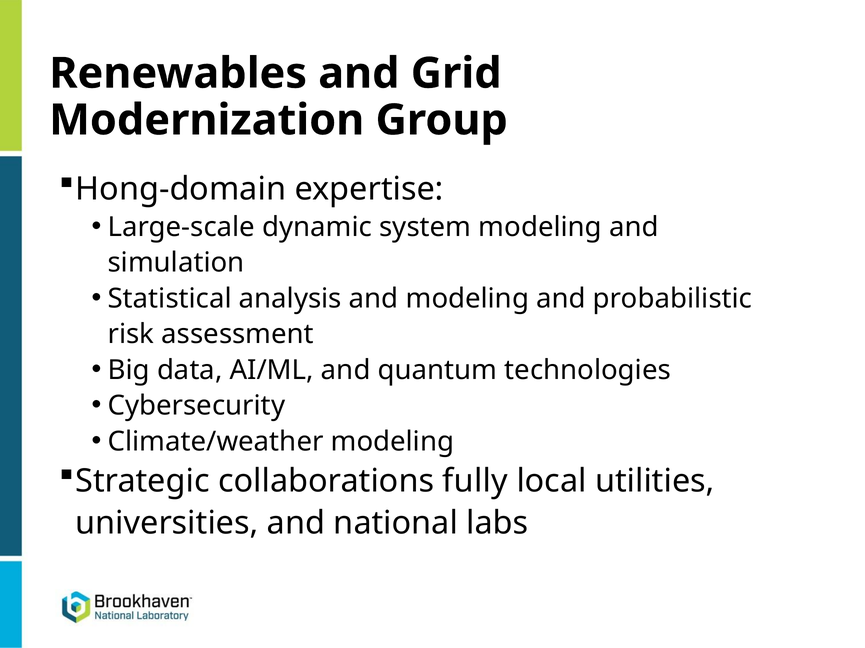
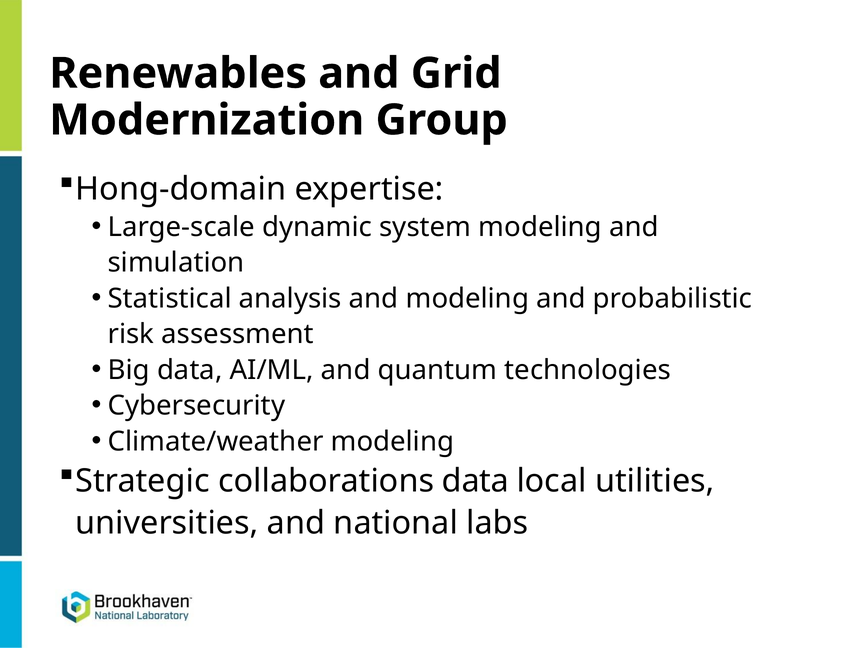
collaborations fully: fully -> data
